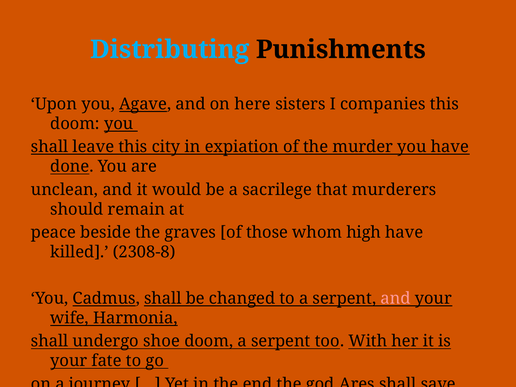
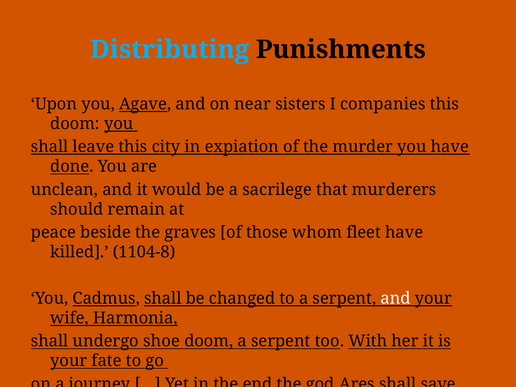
here: here -> near
high: high -> fleet
2308-8: 2308-8 -> 1104-8
and at (395, 298) colour: pink -> white
